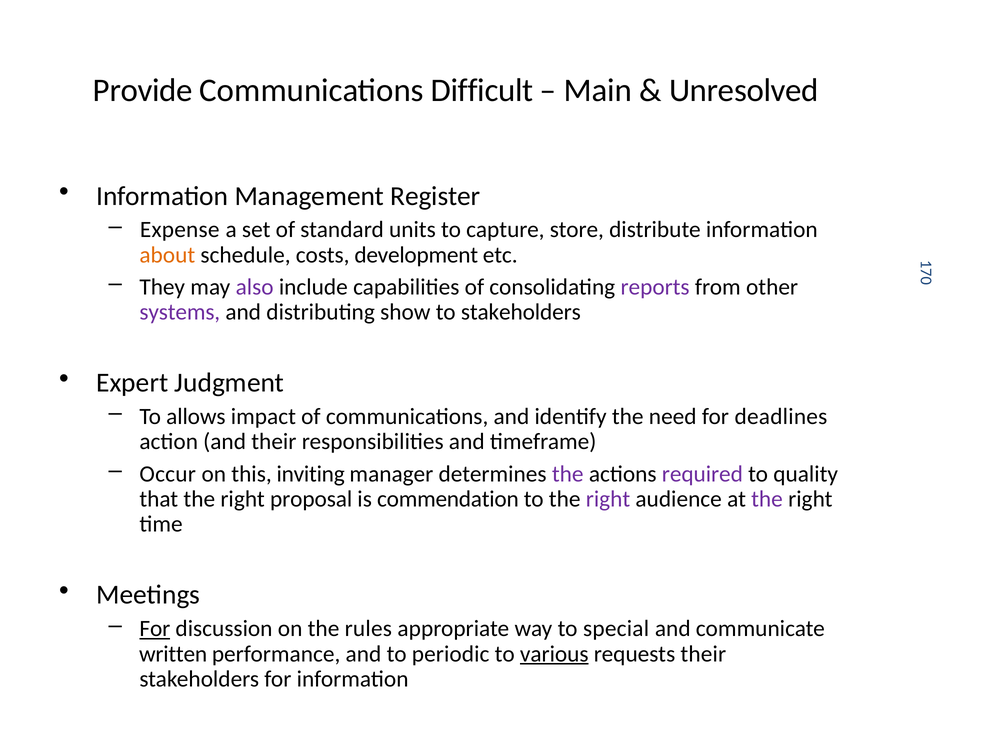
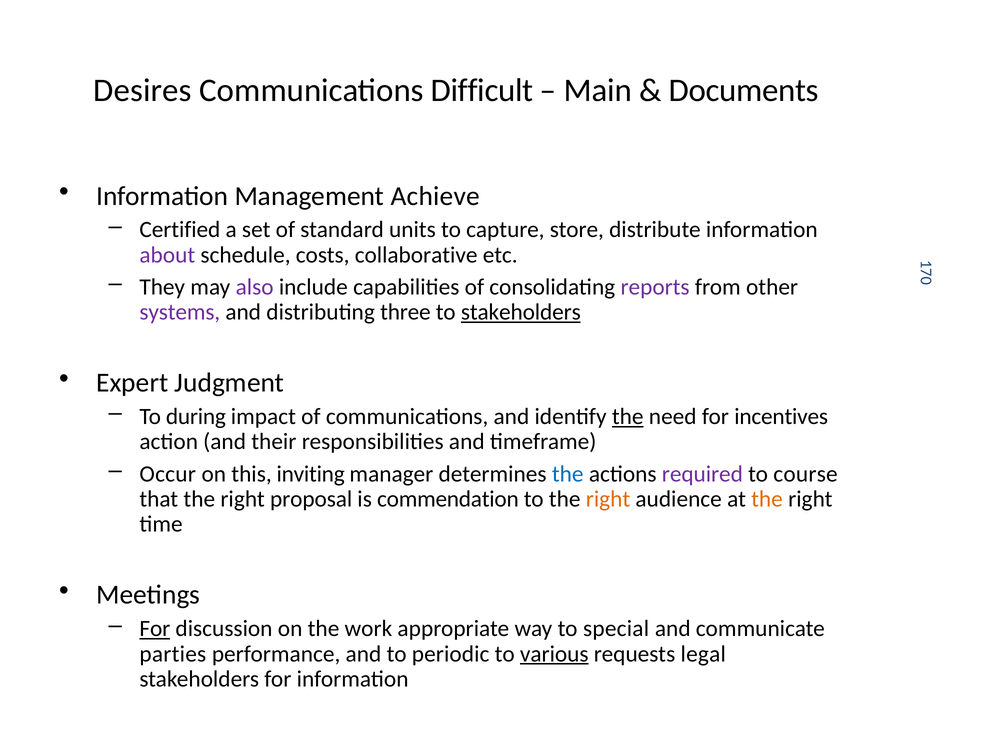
Provide: Provide -> Desires
Unresolved: Unresolved -> Documents
Register: Register -> Achieve
Expense: Expense -> Certified
about colour: orange -> purple
development: development -> collaborative
show: show -> three
stakeholders at (521, 312) underline: none -> present
allows: allows -> during
the at (628, 417) underline: none -> present
deadlines: deadlines -> incentives
the at (568, 474) colour: purple -> blue
quality: quality -> course
right at (608, 499) colour: purple -> orange
the at (767, 499) colour: purple -> orange
rules: rules -> work
written: written -> parties
requests their: their -> legal
